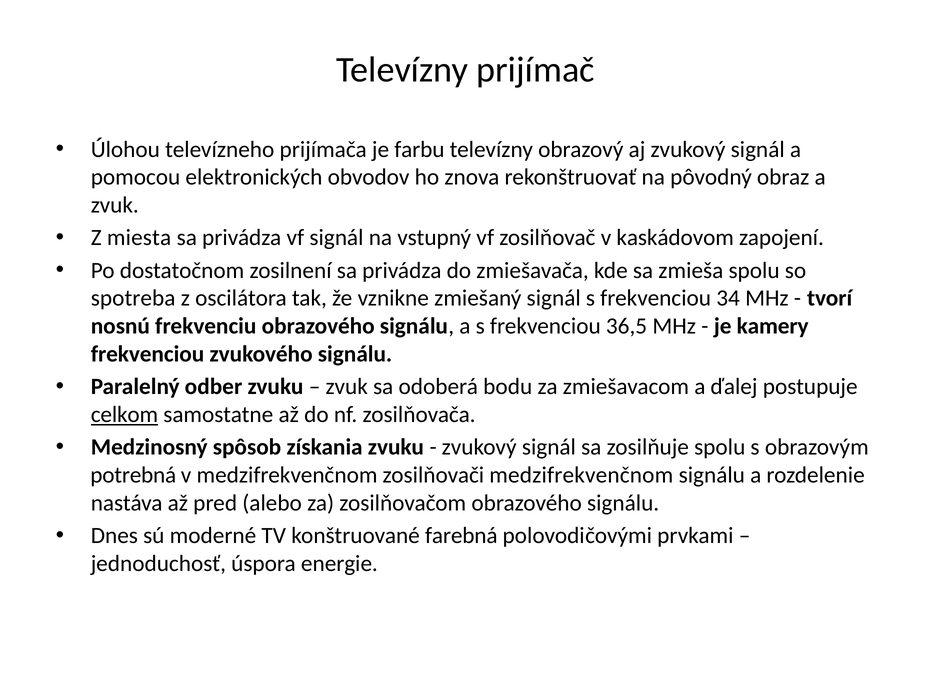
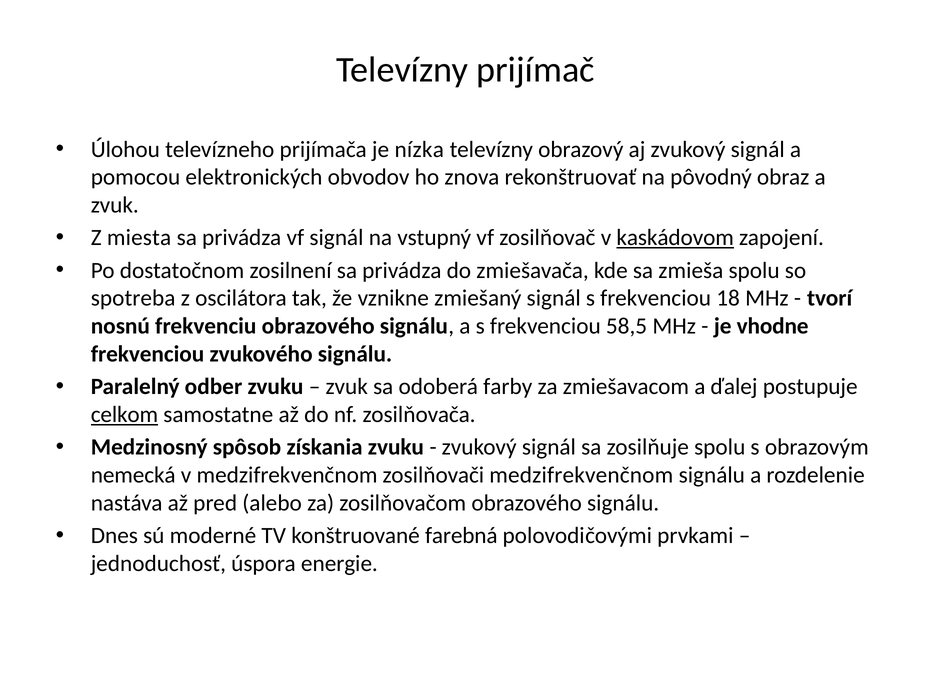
farbu: farbu -> nízka
kaskádovom underline: none -> present
34: 34 -> 18
36,5: 36,5 -> 58,5
kamery: kamery -> vhodne
bodu: bodu -> farby
potrebná: potrebná -> nemecká
